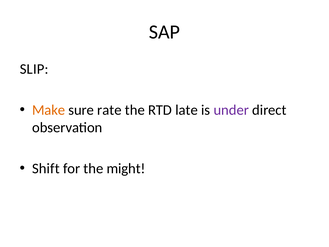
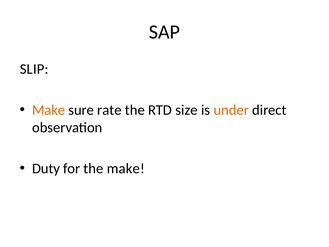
late: late -> size
under colour: purple -> orange
Shift: Shift -> Duty
the might: might -> make
